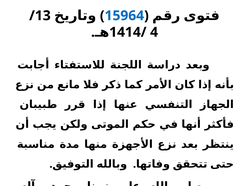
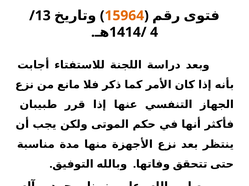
15964 colour: blue -> orange
